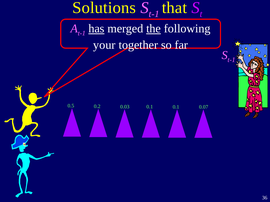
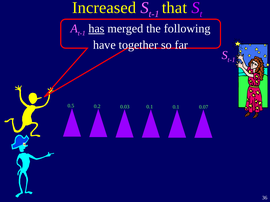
Solutions: Solutions -> Increased
the underline: present -> none
your: your -> have
